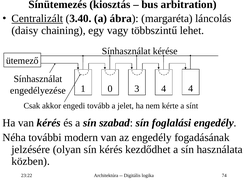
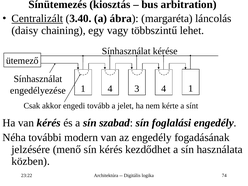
1 0: 0 -> 4
4 4: 4 -> 1
olyan: olyan -> menő
